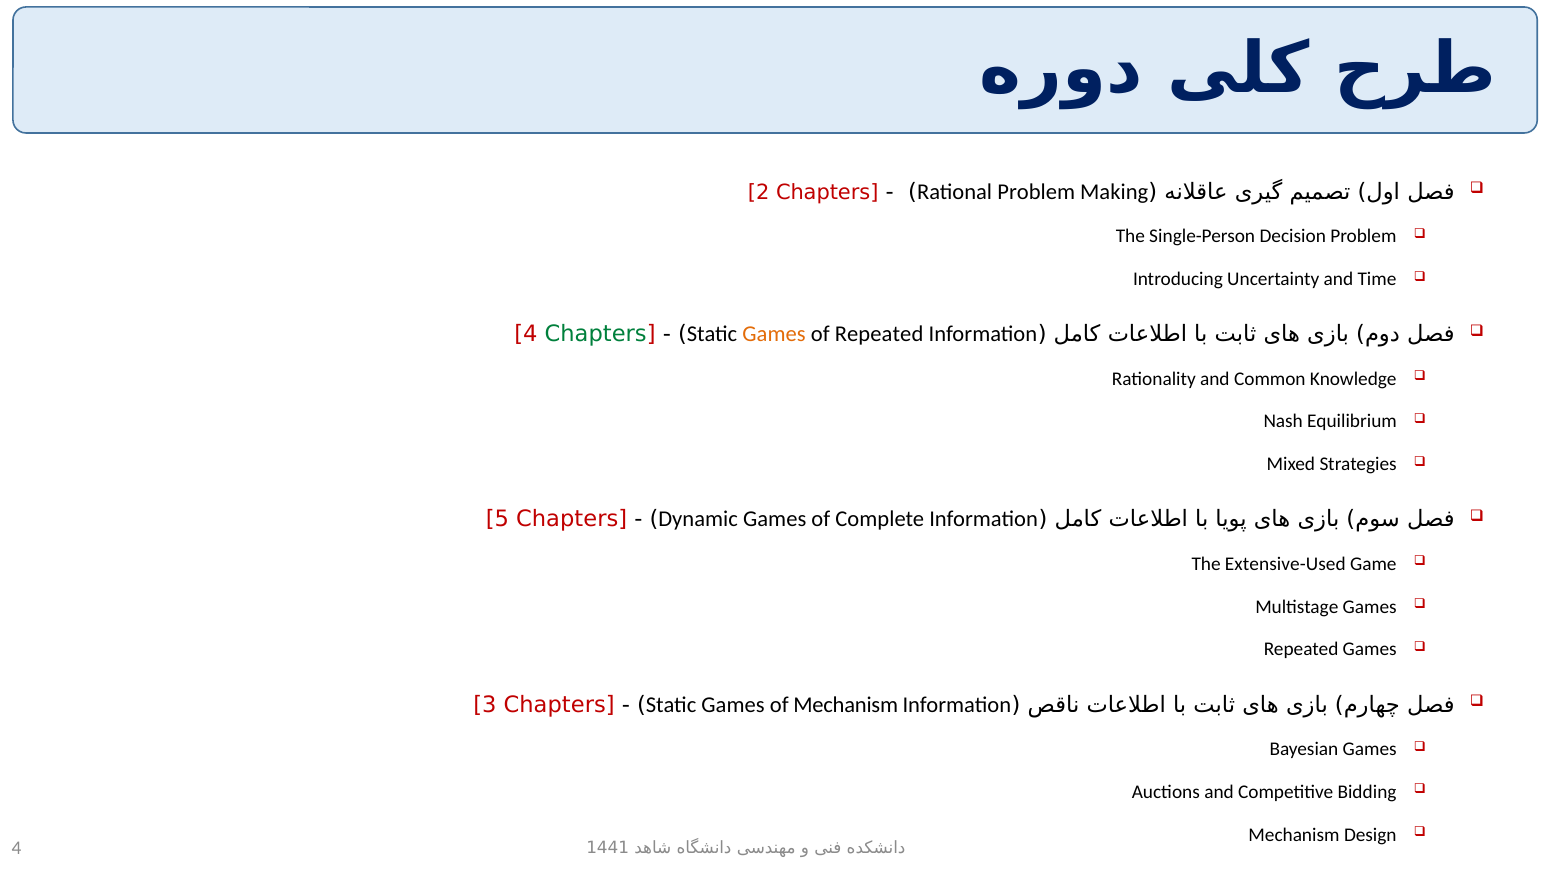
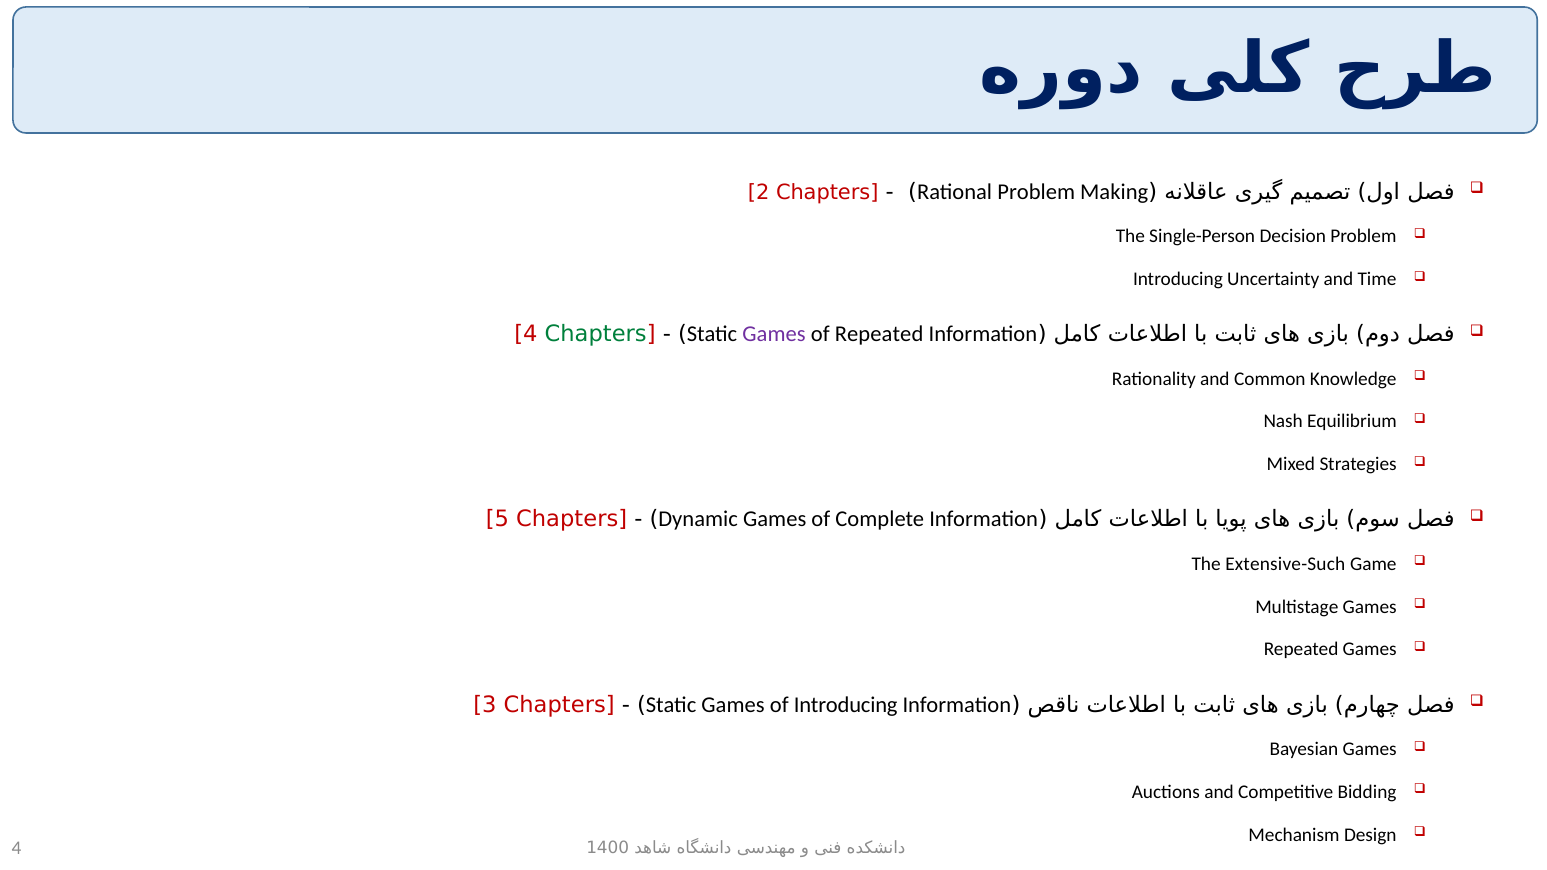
Games at (774, 334) colour: orange -> purple
Extensive-Used: Extensive-Used -> Extensive-Such
of Mechanism: Mechanism -> Introducing
1441: 1441 -> 1400
